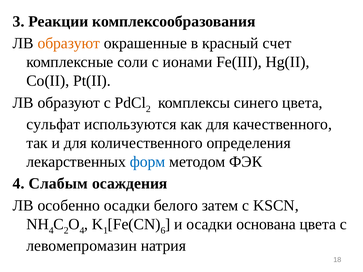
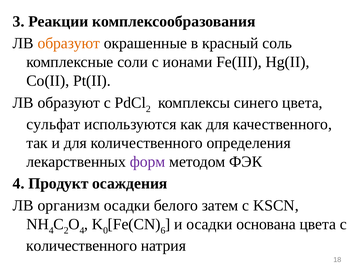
счет: счет -> соль
форм colour: blue -> purple
Слабым: Слабым -> Продукт
особенно: особенно -> организм
1: 1 -> 0
левомепромазин at (82, 246): левомепромазин -> количественного
